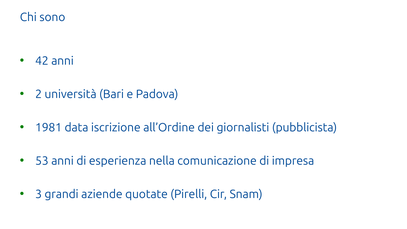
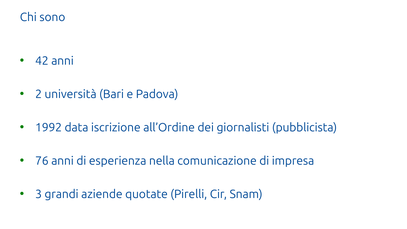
1981: 1981 -> 1992
53: 53 -> 76
